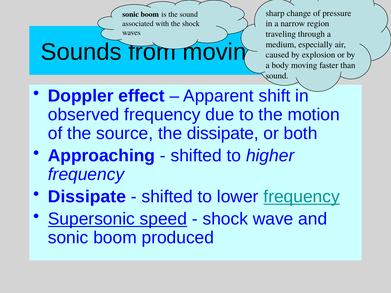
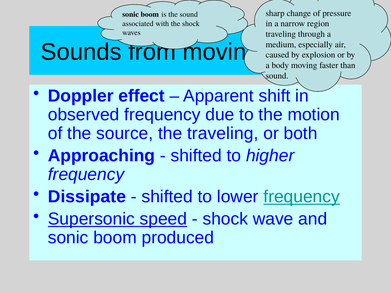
the dissipate: dissipate -> traveling
